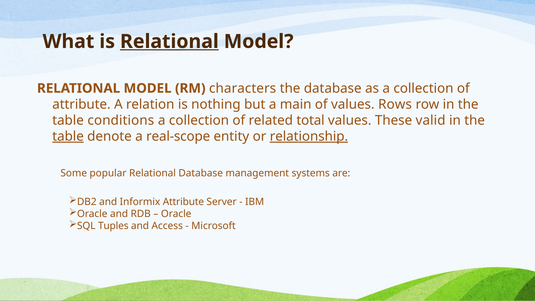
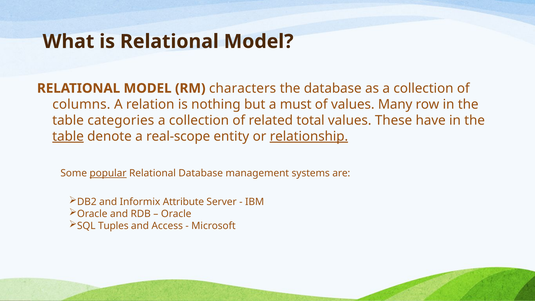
Relational at (169, 41) underline: present -> none
attribute at (81, 104): attribute -> columns
main: main -> must
Rows: Rows -> Many
conditions: conditions -> categories
valid: valid -> have
popular underline: none -> present
